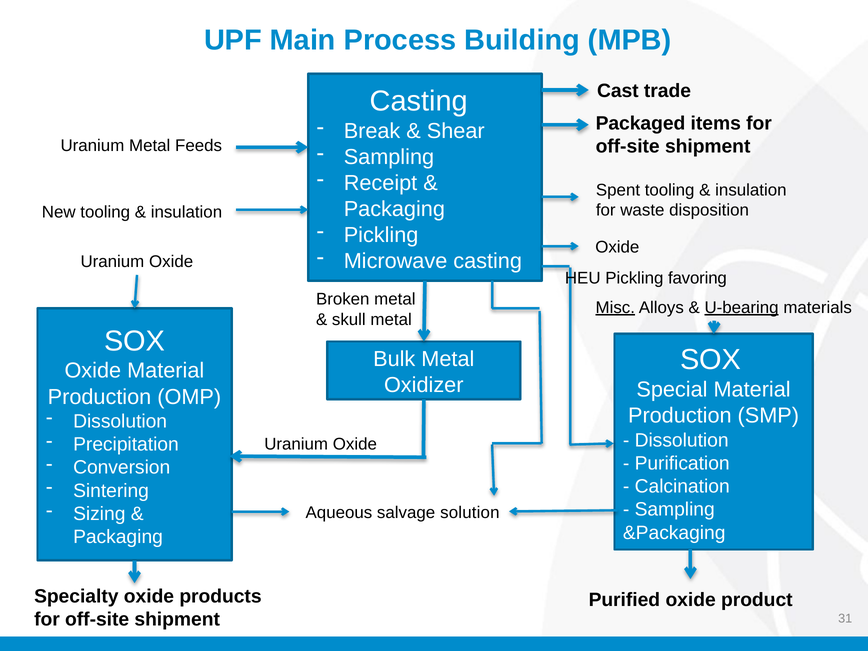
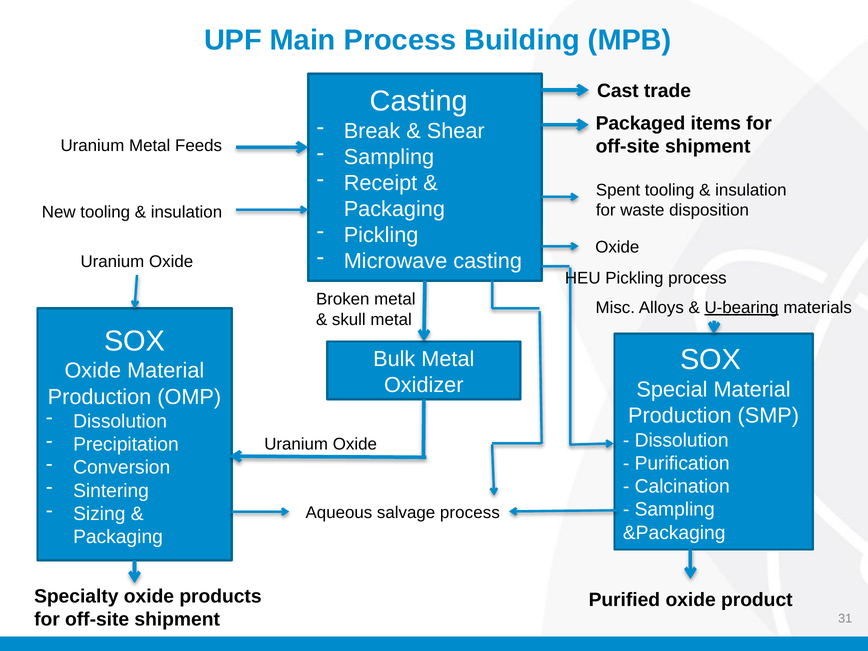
Pickling favoring: favoring -> process
Misc underline: present -> none
salvage solution: solution -> process
